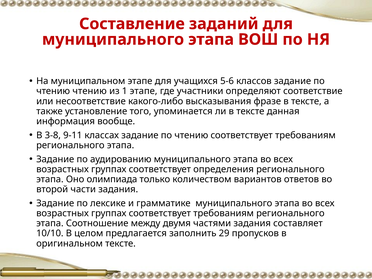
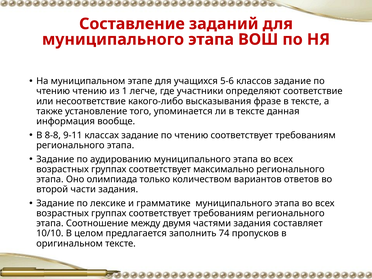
1 этапе: этапе -> легче
3-8: 3-8 -> 8-8
определения: определения -> максимально
29: 29 -> 74
